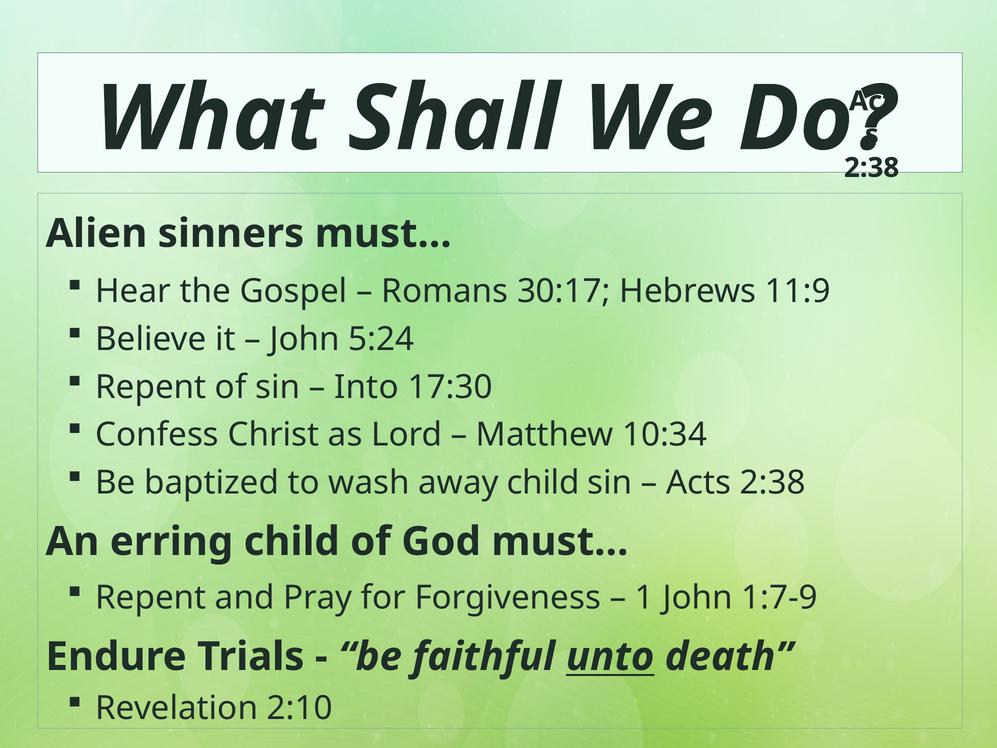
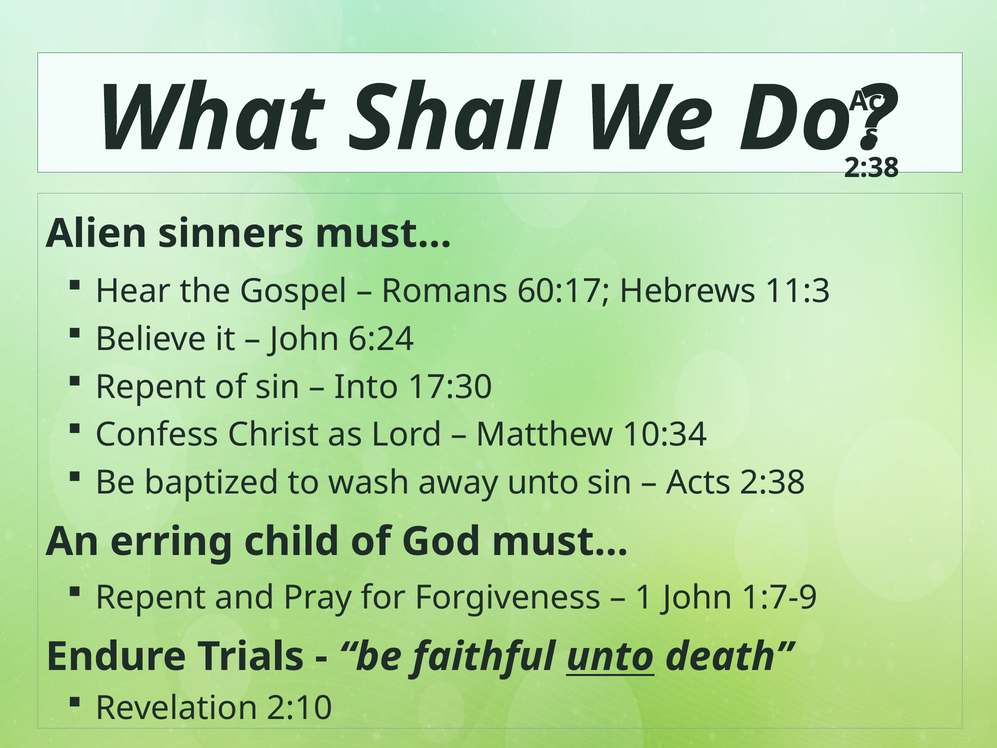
30:17: 30:17 -> 60:17
11:9: 11:9 -> 11:3
5:24: 5:24 -> 6:24
away child: child -> unto
